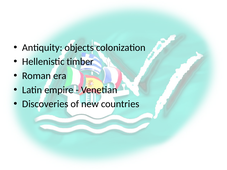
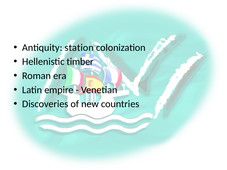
objects: objects -> station
